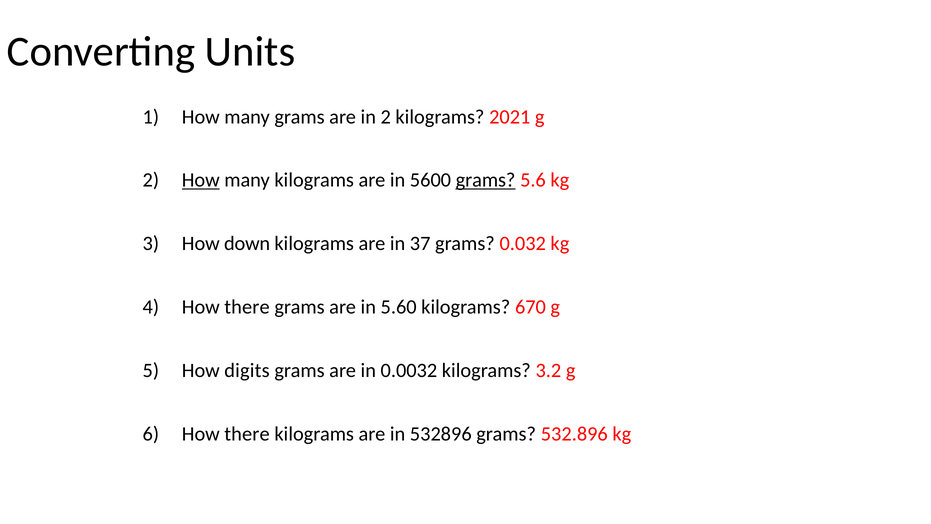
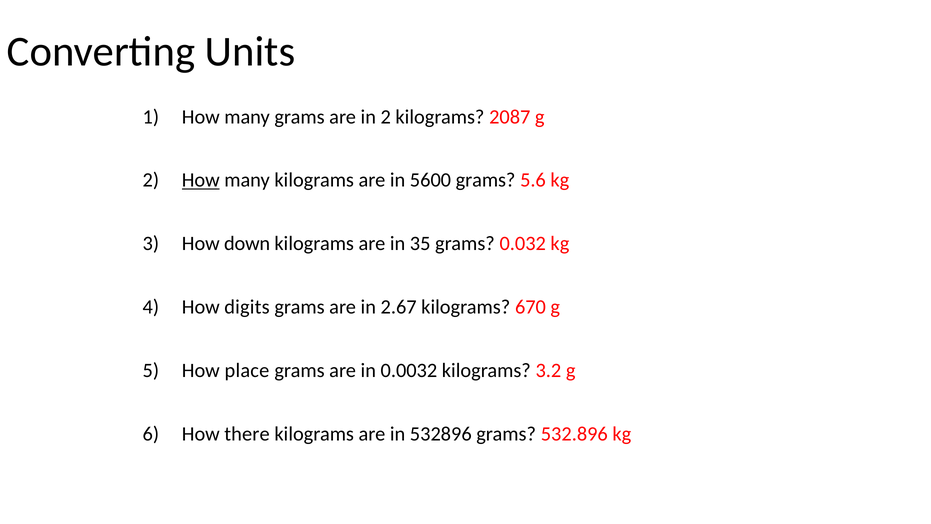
2021: 2021 -> 2087
grams at (486, 180) underline: present -> none
37: 37 -> 35
there at (247, 307): there -> digits
5.60: 5.60 -> 2.67
digits: digits -> place
